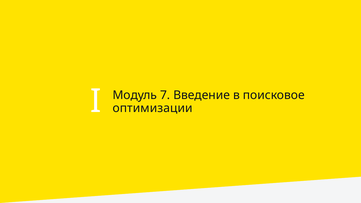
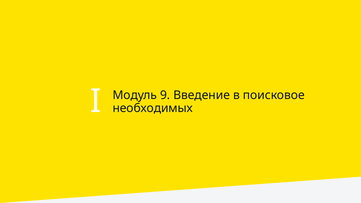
7: 7 -> 9
оптимизации: оптимизации -> необходимых
